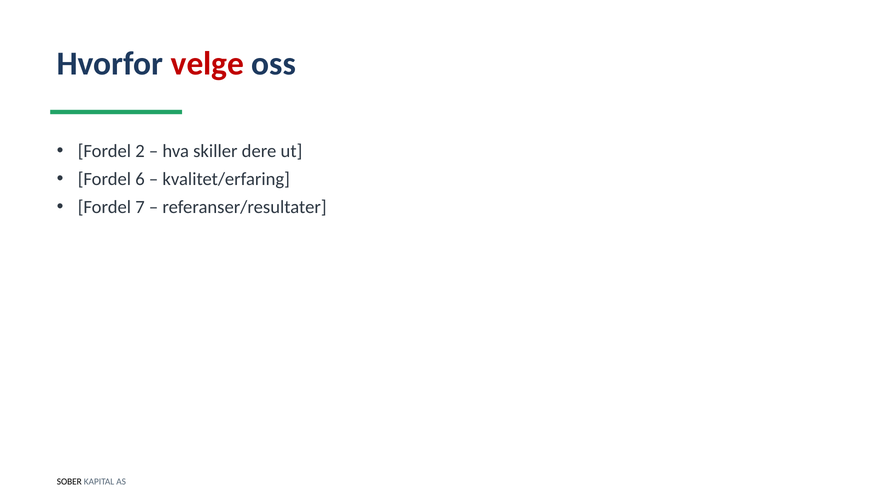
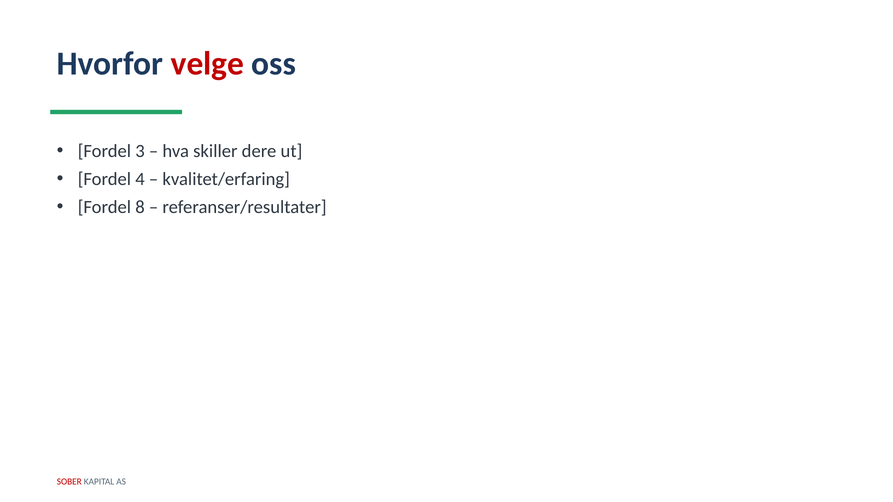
2: 2 -> 3
6: 6 -> 4
7: 7 -> 8
SOBER colour: black -> red
